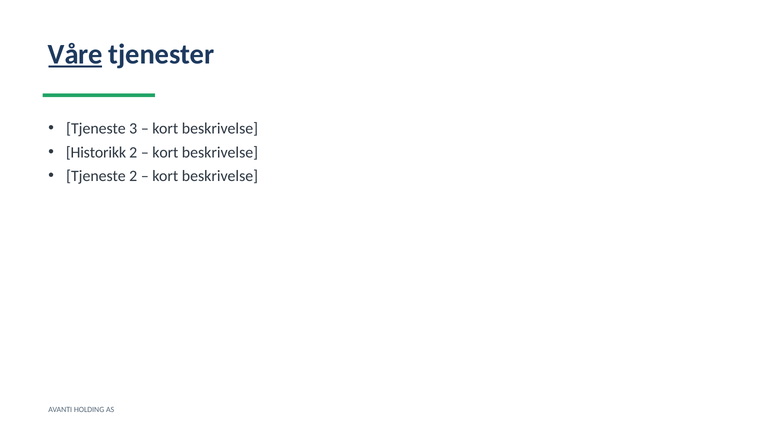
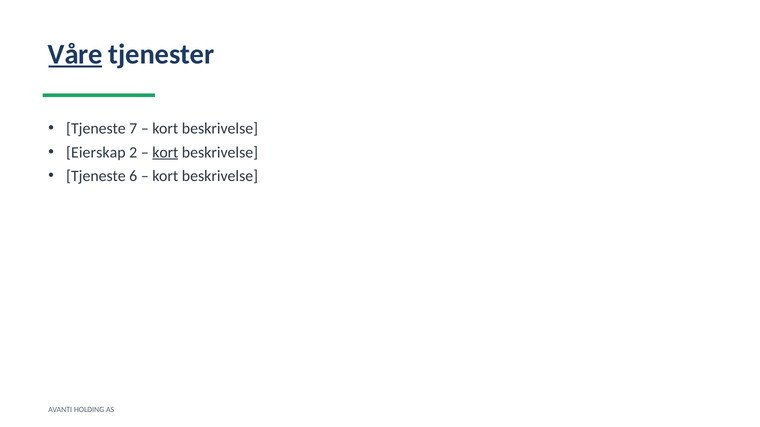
3: 3 -> 7
Historikk: Historikk -> Eierskap
kort at (165, 152) underline: none -> present
Tjeneste 2: 2 -> 6
